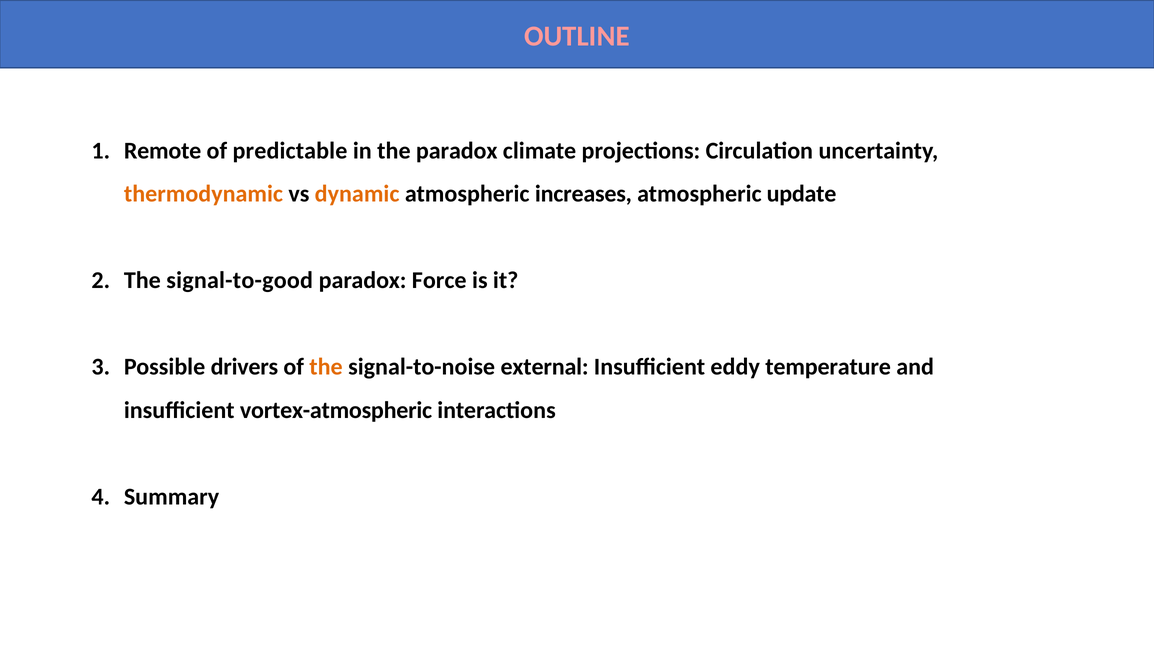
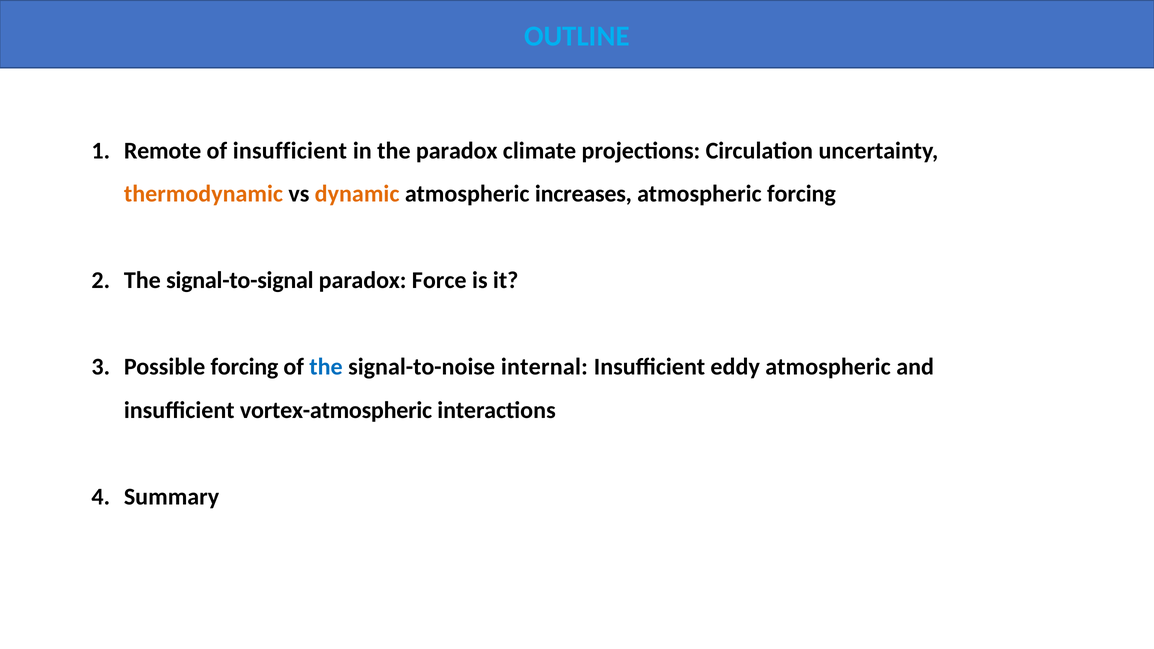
OUTLINE colour: pink -> light blue
of predictable: predictable -> insufficient
atmospheric update: update -> forcing
signal-to-good: signal-to-good -> signal-to-signal
Possible drivers: drivers -> forcing
the at (326, 367) colour: orange -> blue
external: external -> internal
eddy temperature: temperature -> atmospheric
